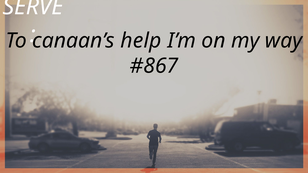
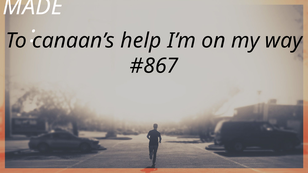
SERVE: SERVE -> MADE
